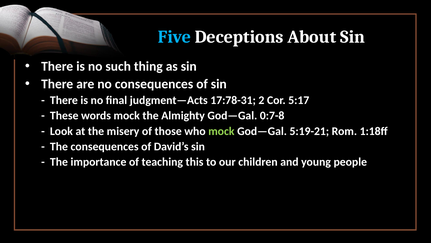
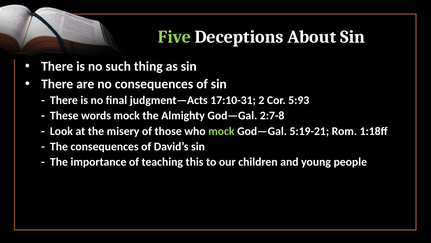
Five colour: light blue -> light green
17:78-31: 17:78-31 -> 17:10-31
5:17: 5:17 -> 5:93
0:7-8: 0:7-8 -> 2:7-8
